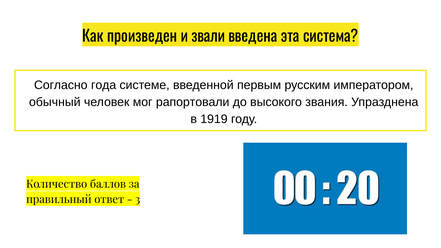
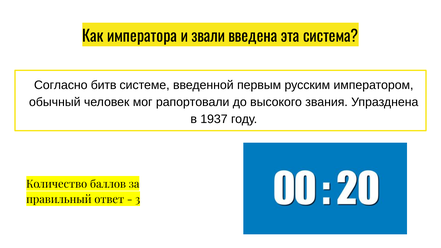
произведен: произведен -> императора
года: года -> битв
1919: 1919 -> 1937
